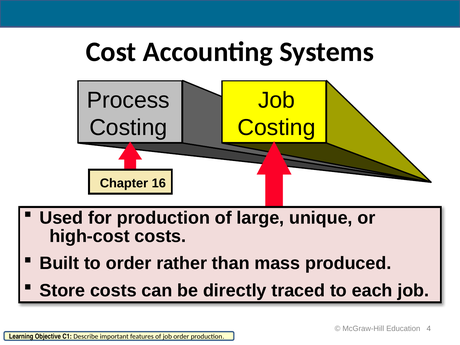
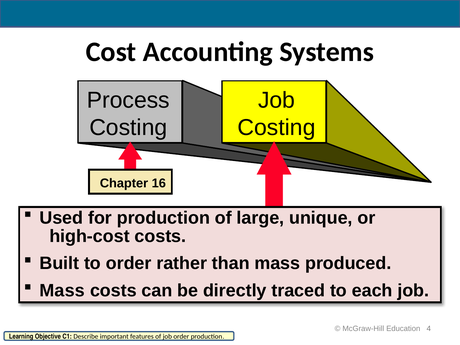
Store at (62, 291): Store -> Mass
